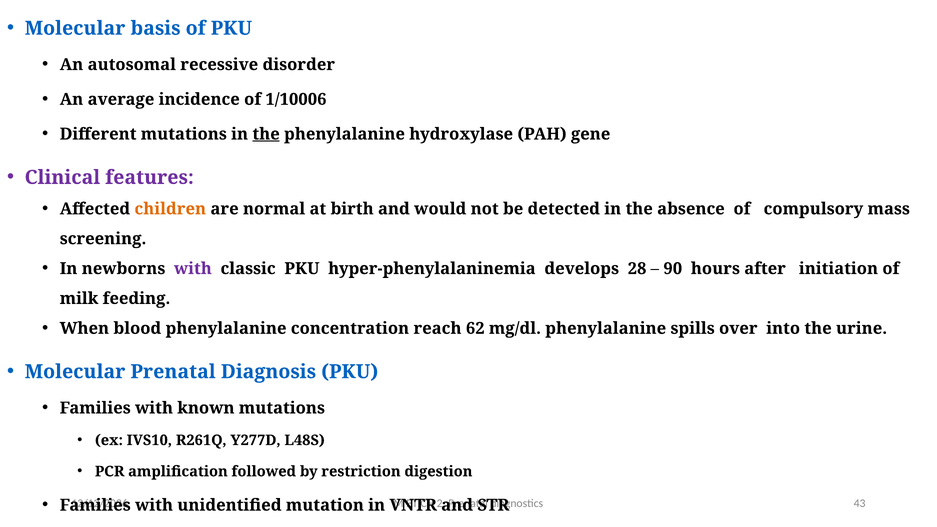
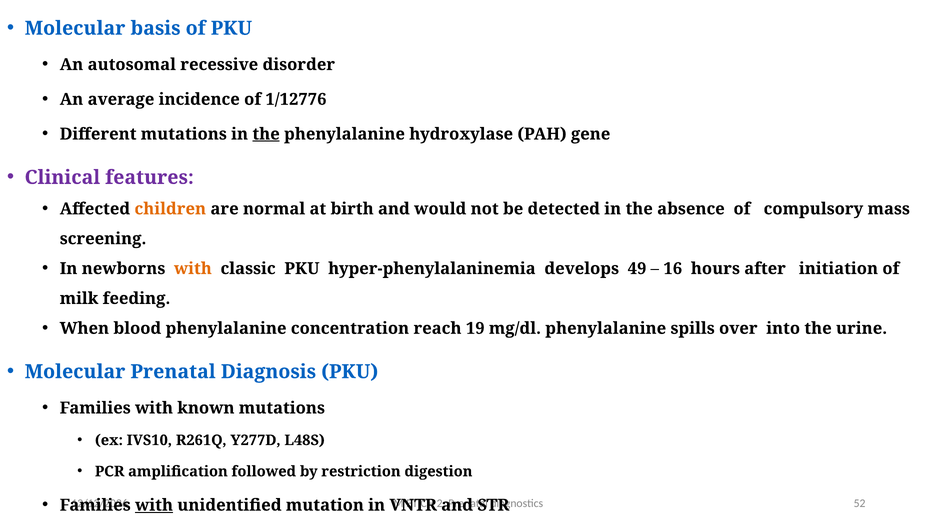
1/10006: 1/10006 -> 1/12776
with at (193, 269) colour: purple -> orange
28: 28 -> 49
90: 90 -> 16
62: 62 -> 19
with at (154, 505) underline: none -> present
43: 43 -> 52
